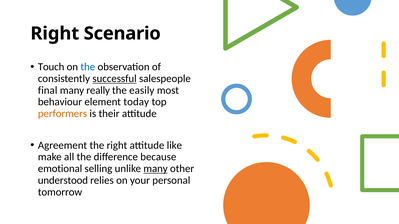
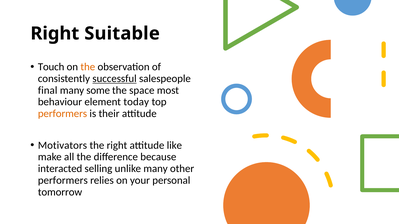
Scenario: Scenario -> Suitable
the at (88, 67) colour: blue -> orange
really: really -> some
easily: easily -> space
Agreement: Agreement -> Motivators
emotional: emotional -> interacted
many at (156, 169) underline: present -> none
understood at (63, 181): understood -> performers
